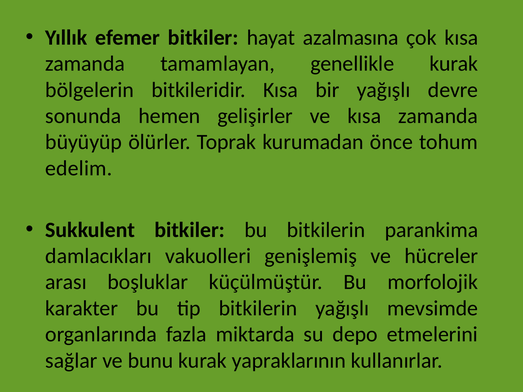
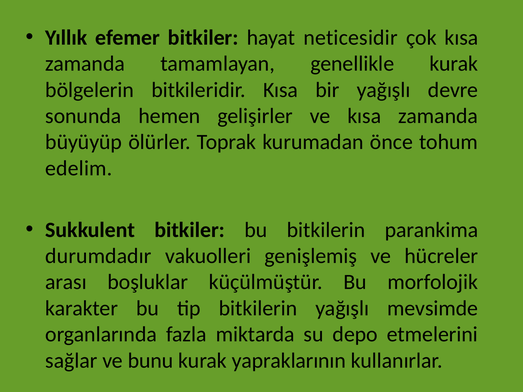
azalmasına: azalmasına -> neticesidir
damlacıkları: damlacıkları -> durumdadır
